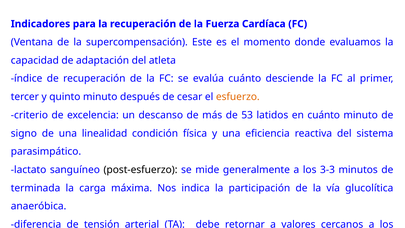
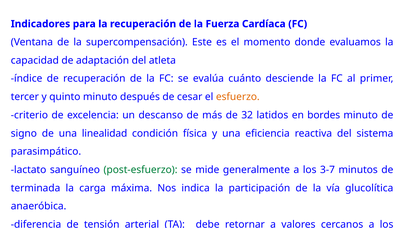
53: 53 -> 32
en cuánto: cuánto -> bordes
post-esfuerzo colour: black -> green
3-3: 3-3 -> 3-7
